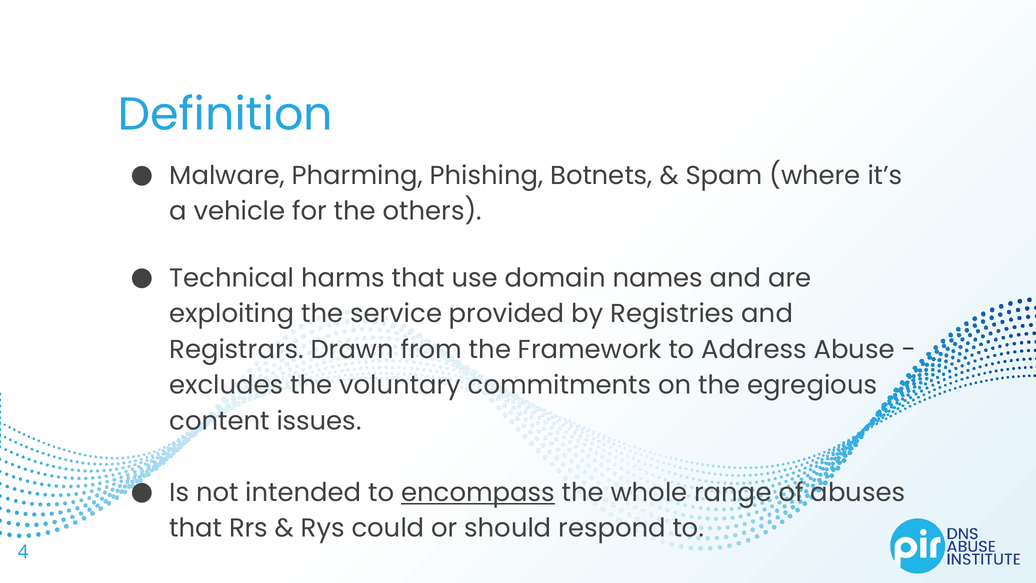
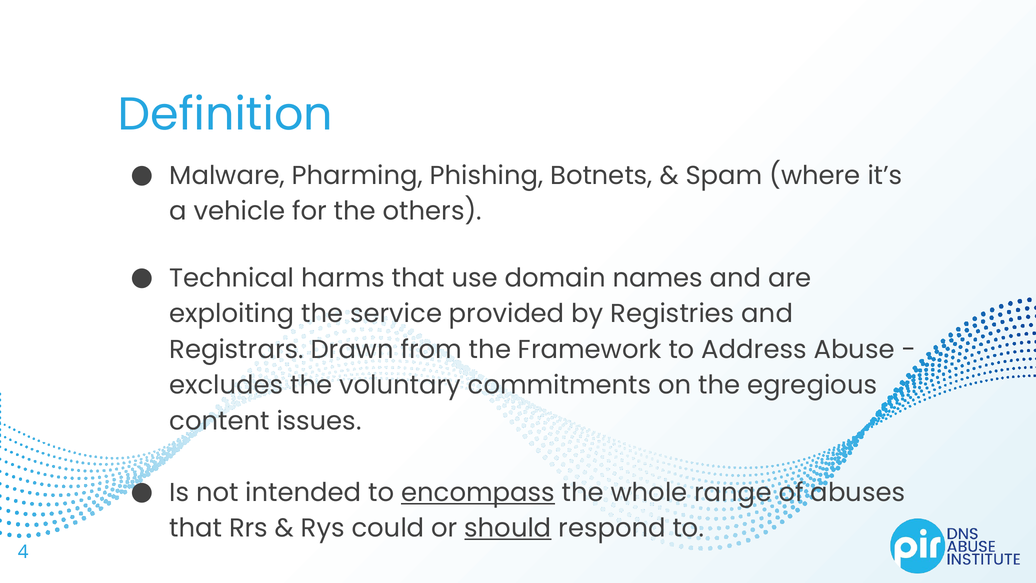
should underline: none -> present
